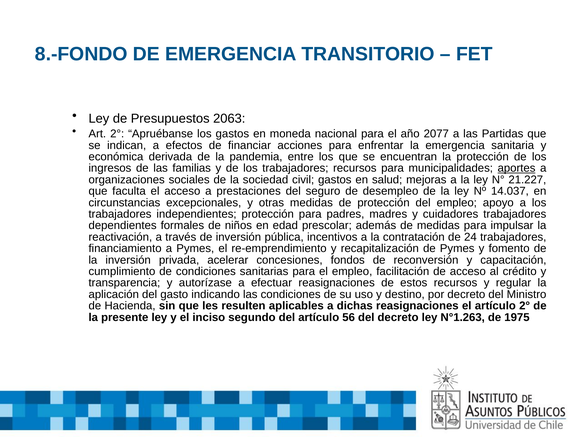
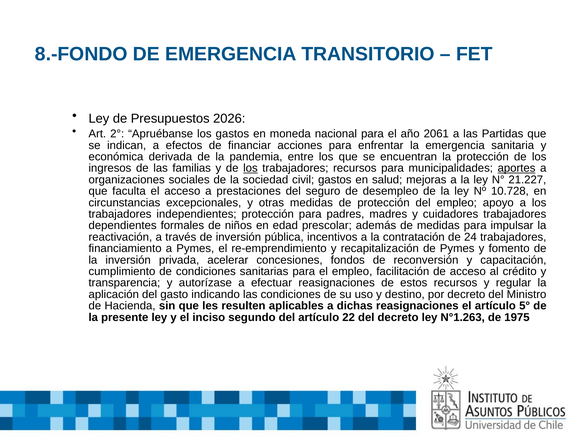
2063: 2063 -> 2026
2077: 2077 -> 2061
los at (250, 168) underline: none -> present
14.037: 14.037 -> 10.728
artículo 2°: 2° -> 5°
56: 56 -> 22
